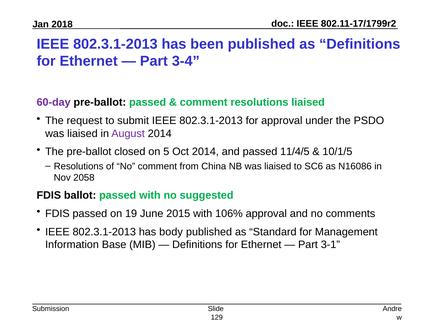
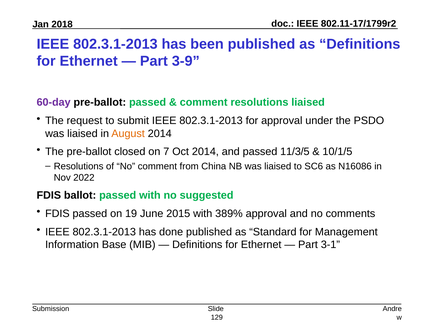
3-4: 3-4 -> 3-9
August colour: purple -> orange
5: 5 -> 7
11/4/5: 11/4/5 -> 11/3/5
2058: 2058 -> 2022
106%: 106% -> 389%
body: body -> done
